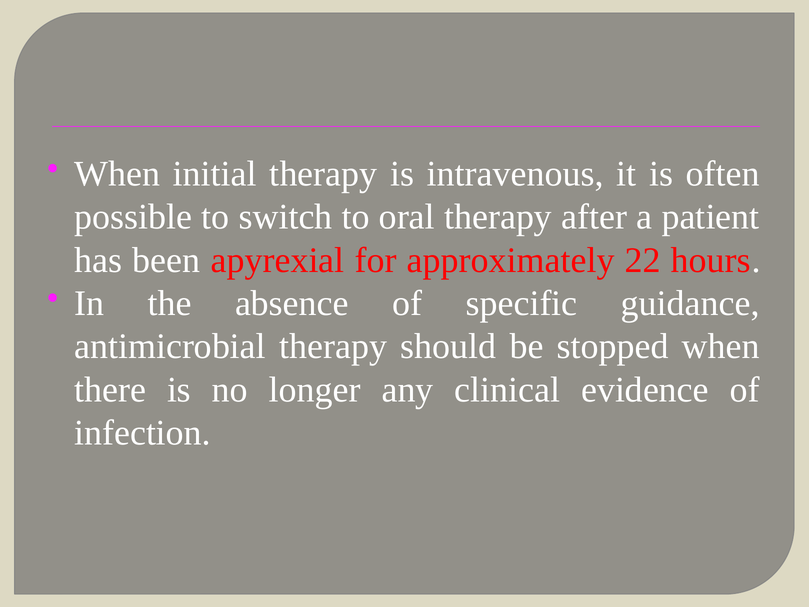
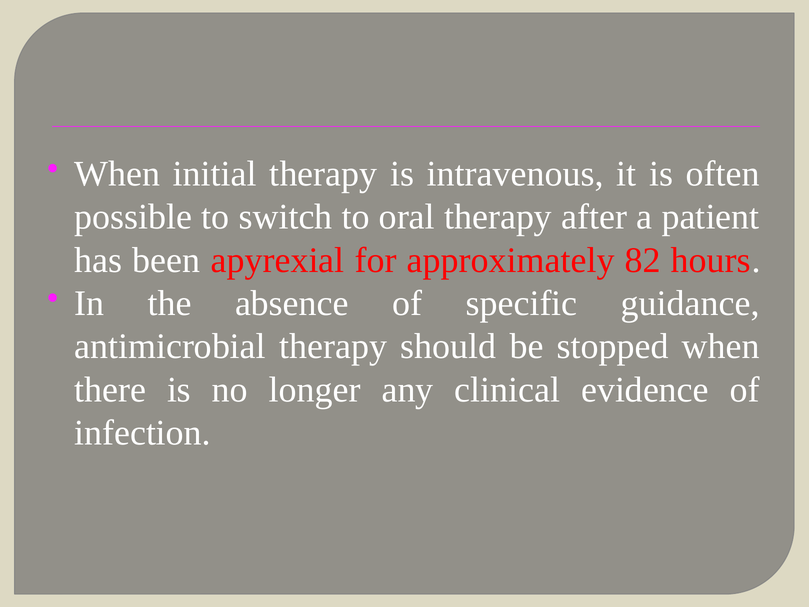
22: 22 -> 82
